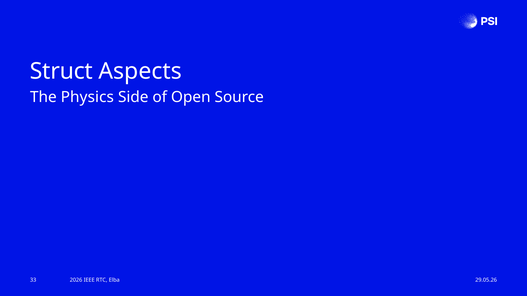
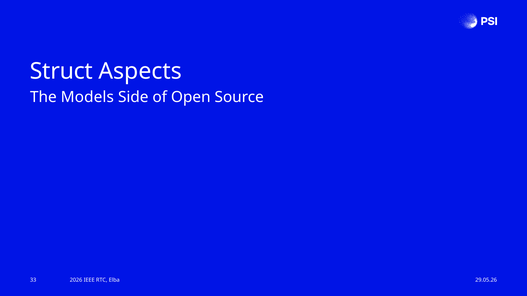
Physics: Physics -> Models
